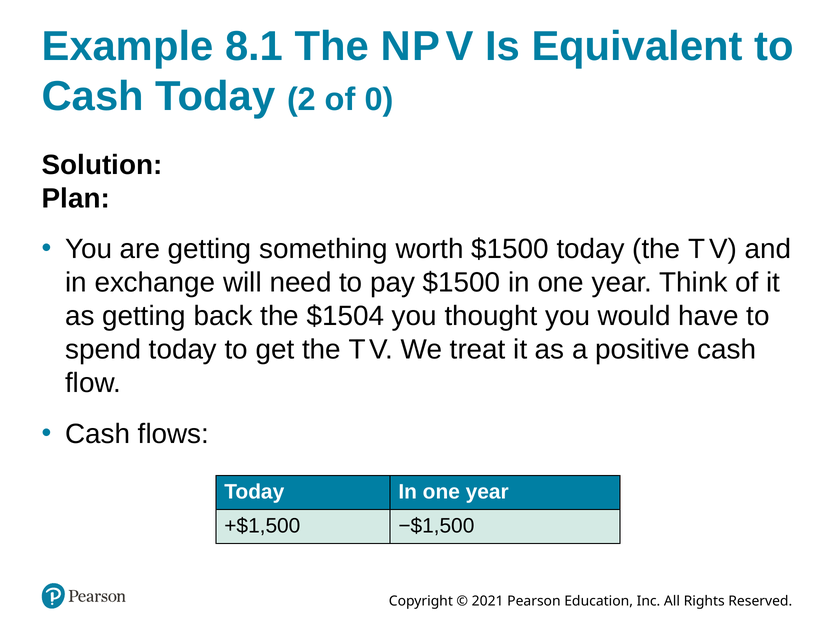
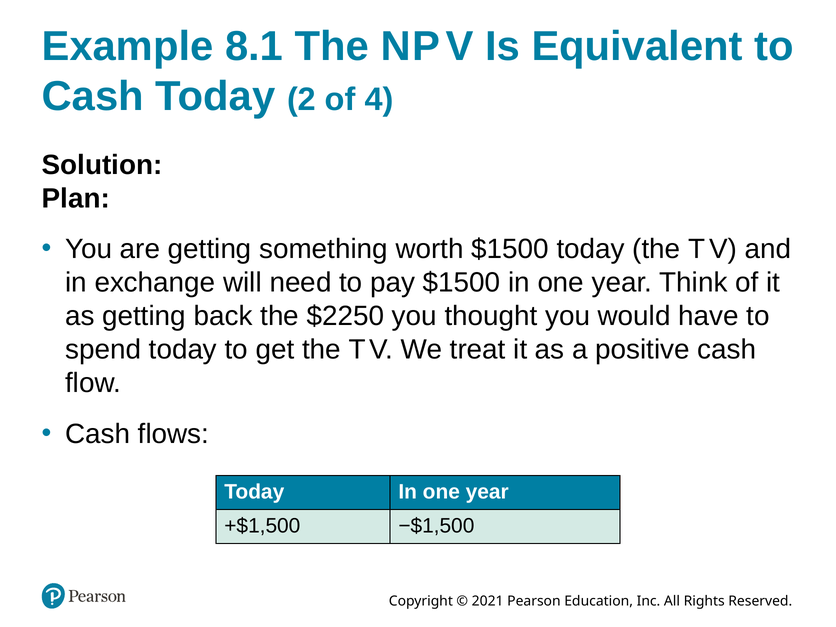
0: 0 -> 4
$1504: $1504 -> $2250
